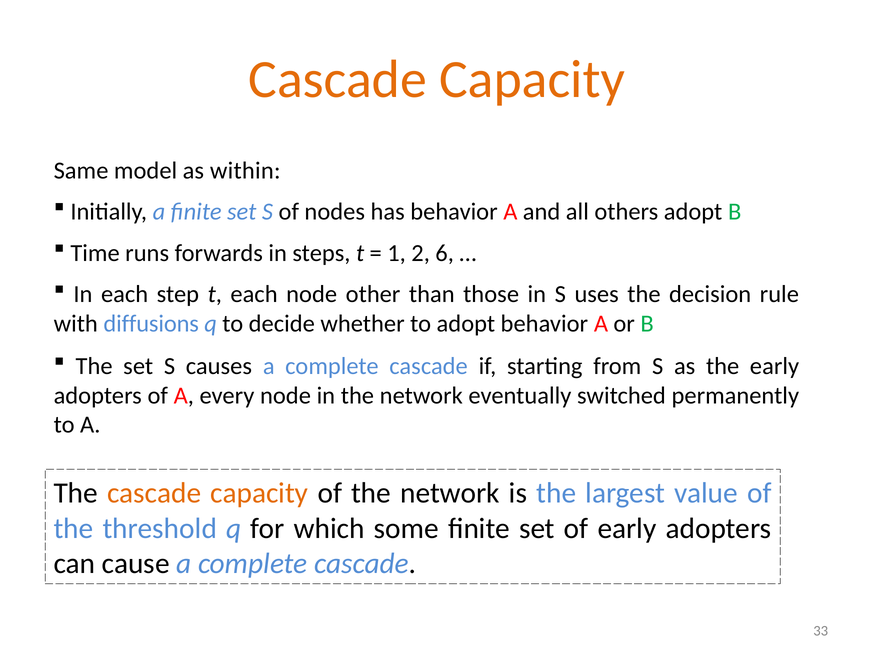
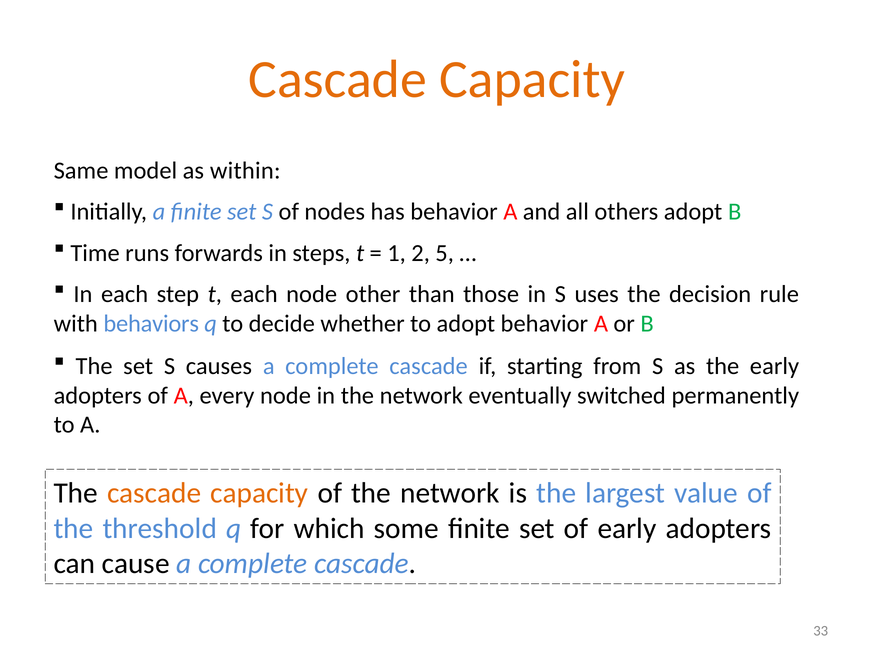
6: 6 -> 5
diffusions: diffusions -> behaviors
